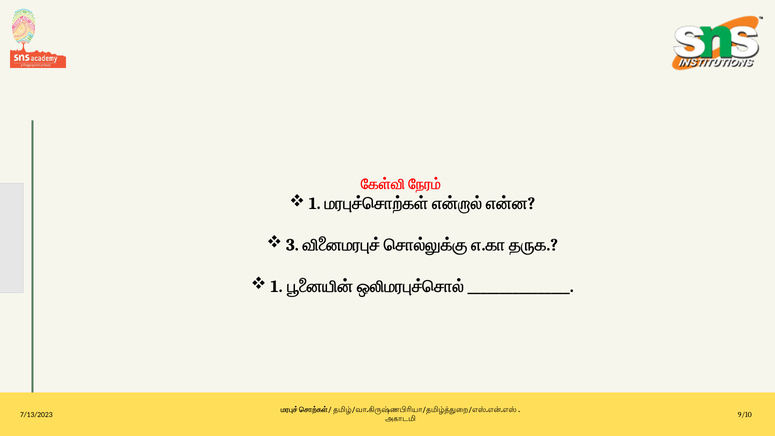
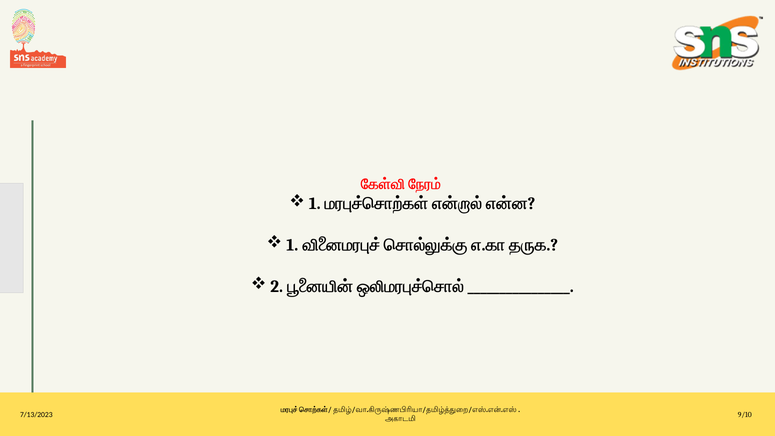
3 at (292, 245): 3 -> 1
1 at (277, 286): 1 -> 2
